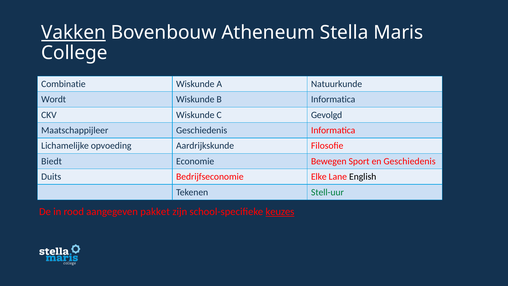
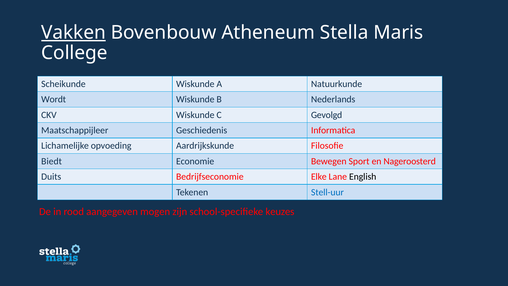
Combinatie: Combinatie -> Scheikunde
B Informatica: Informatica -> Nederlands
en Geschiedenis: Geschiedenis -> Nageroosterd
Stell-uur colour: green -> blue
pakket: pakket -> mogen
keuzes underline: present -> none
